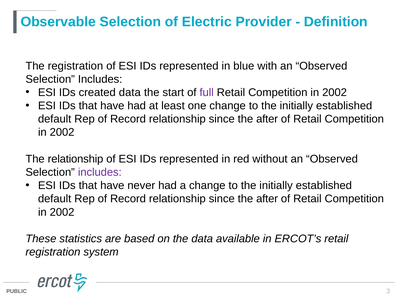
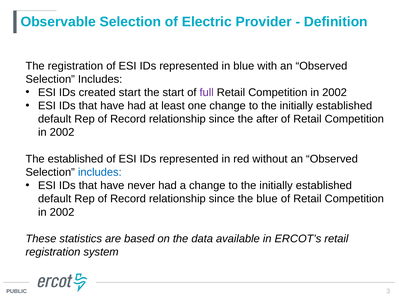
created data: data -> start
The relationship: relationship -> established
includes at (100, 172) colour: purple -> blue
after at (267, 199): after -> blue
